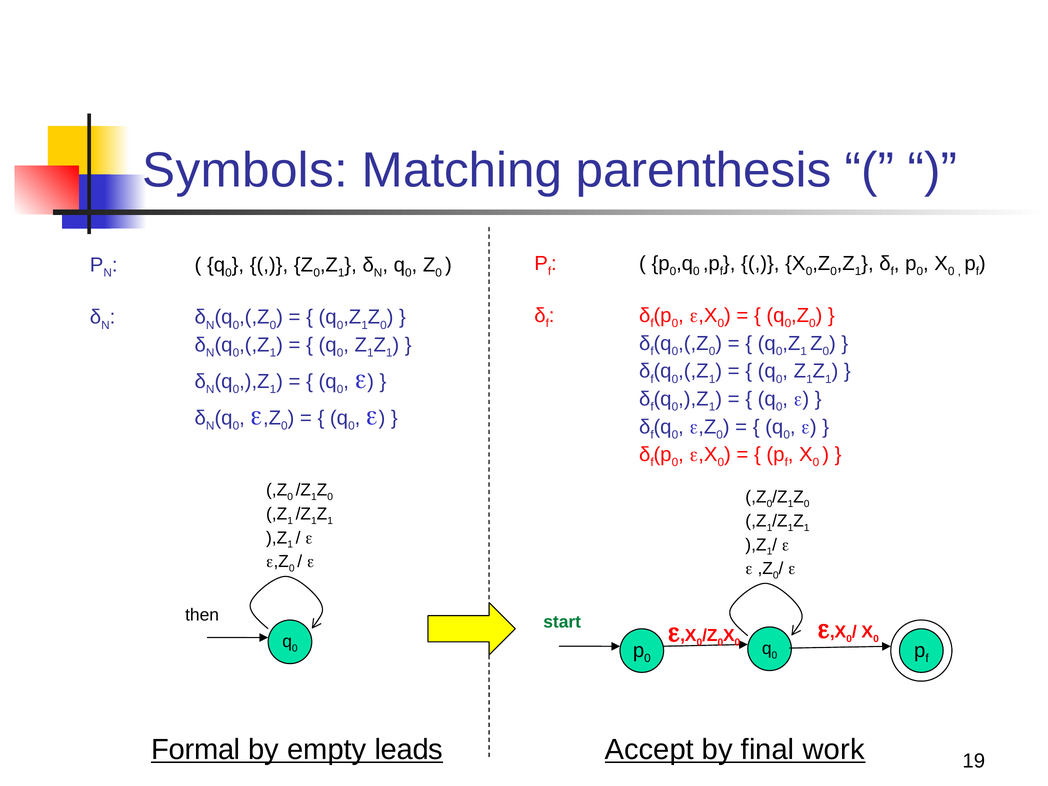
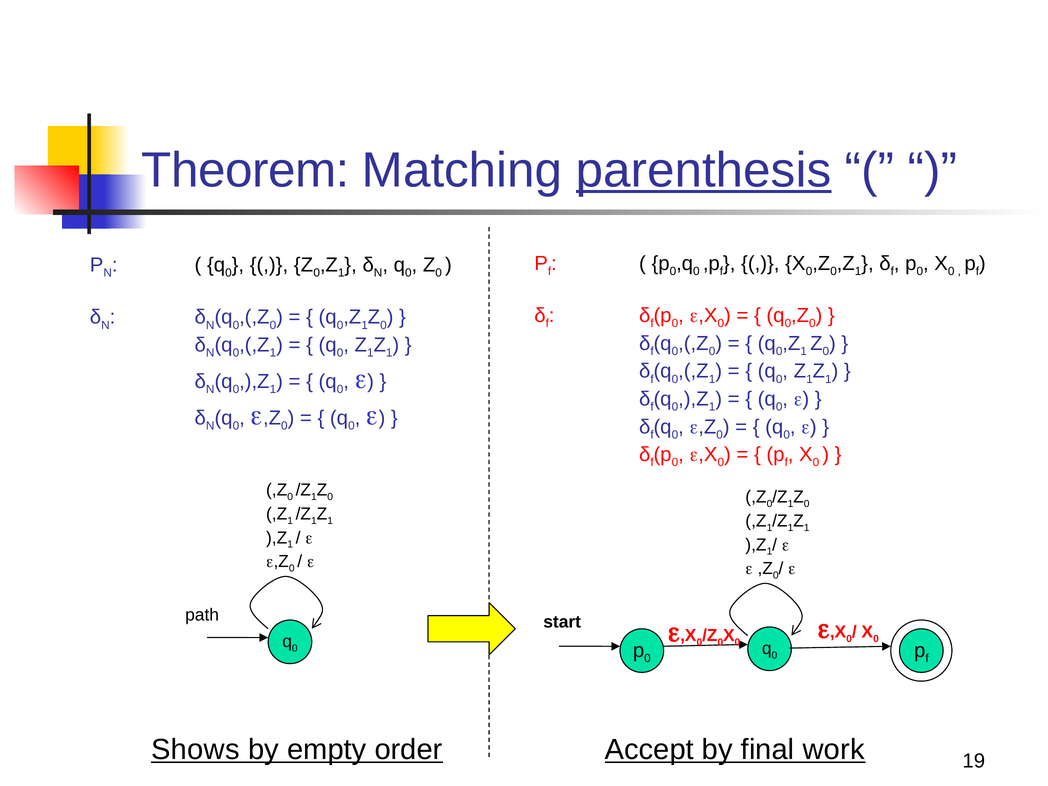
Symbols: Symbols -> Theorem
parenthesis underline: none -> present
then: then -> path
start colour: green -> black
Formal: Formal -> Shows
leads: leads -> order
